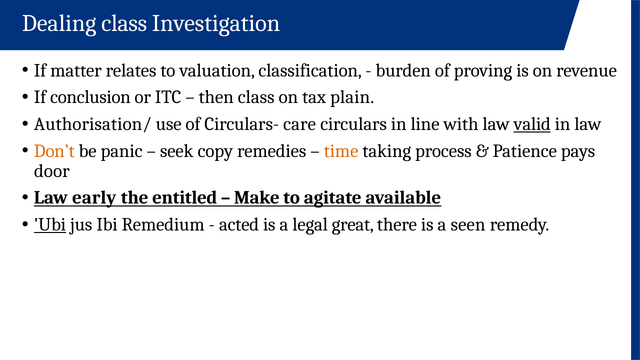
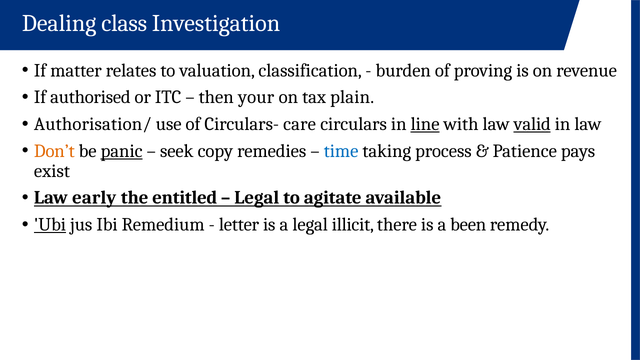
conclusion: conclusion -> authorised
then class: class -> your
line underline: none -> present
panic underline: none -> present
time colour: orange -> blue
door: door -> exist
Make at (257, 198): Make -> Legal
acted: acted -> letter
great: great -> illicit
seen: seen -> been
